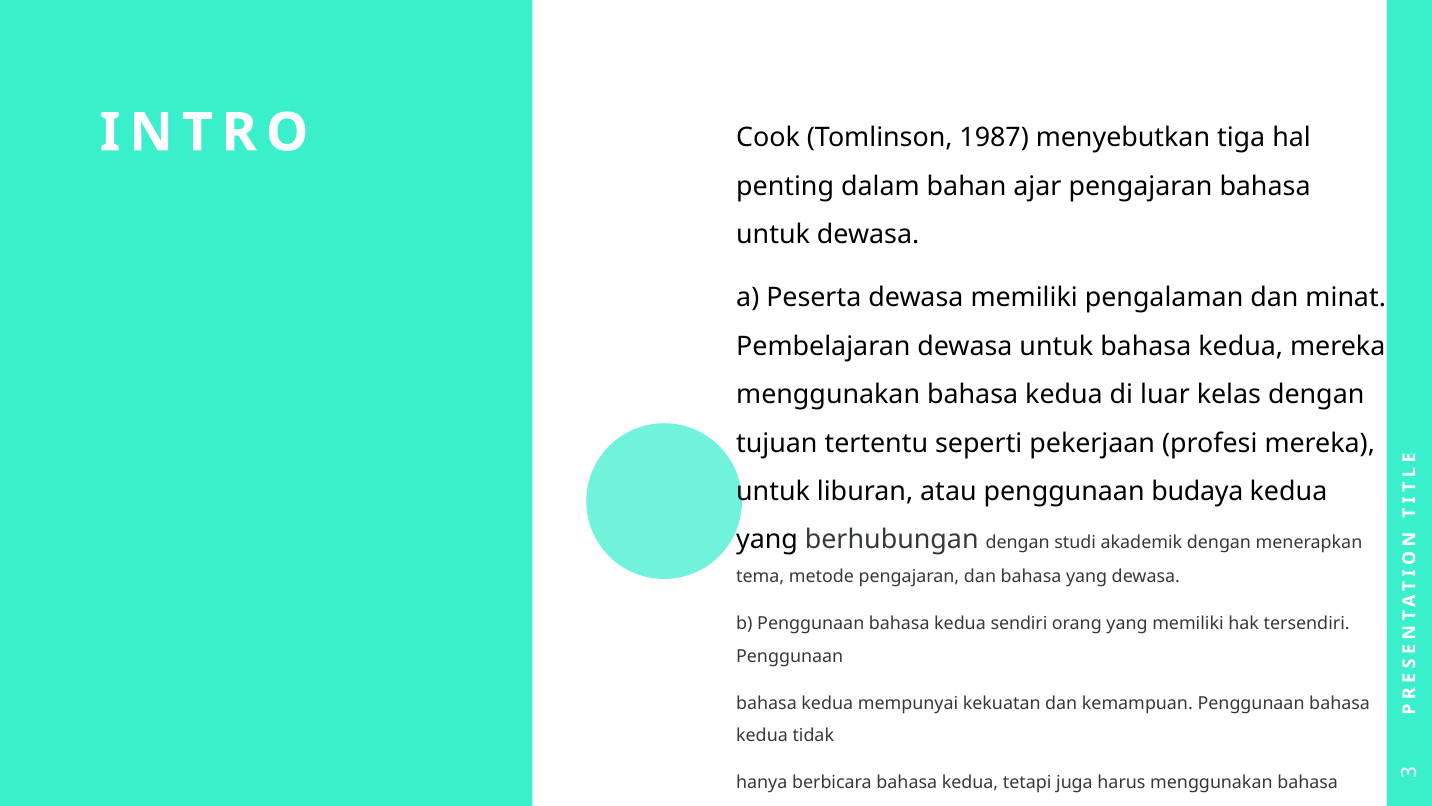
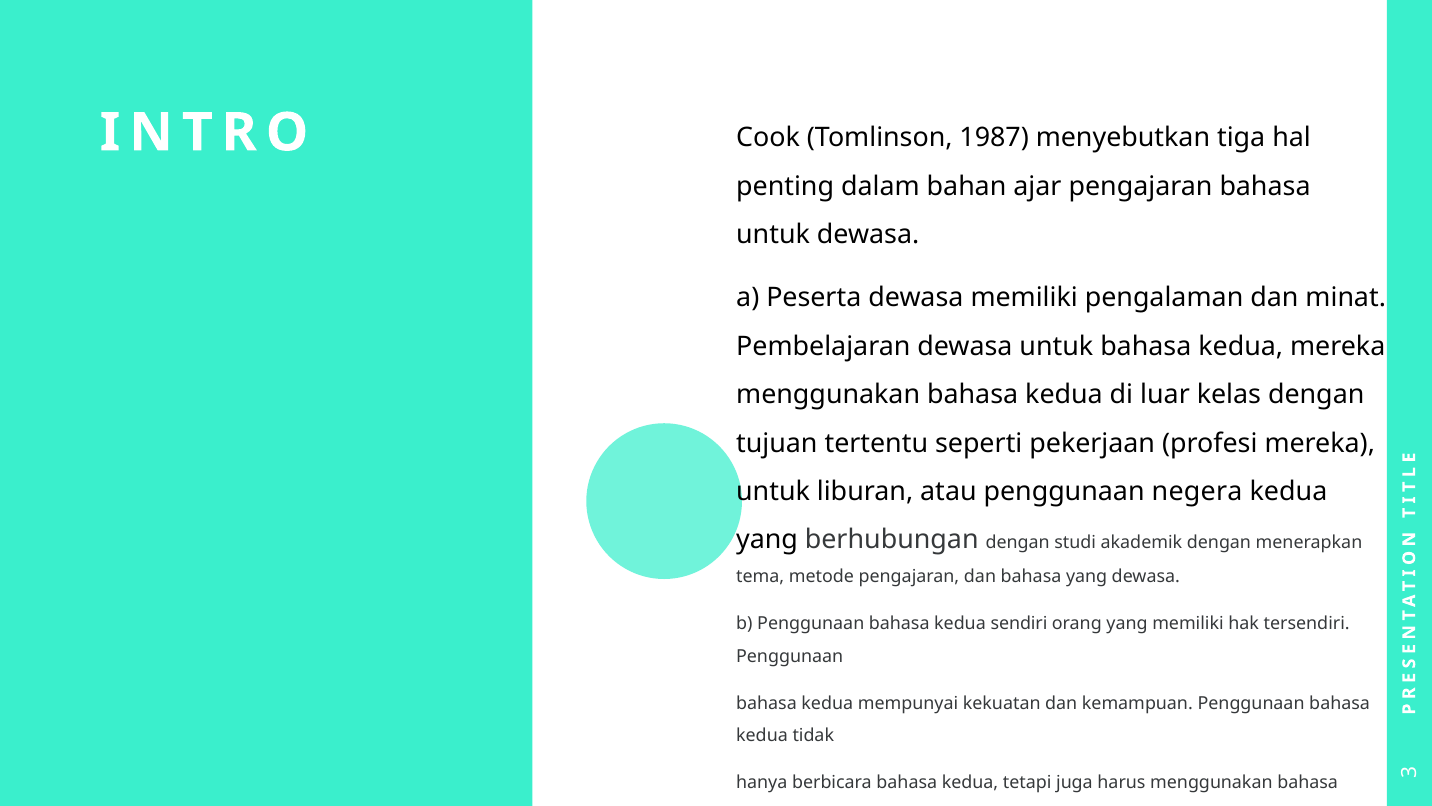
penggunaan budaya: budaya -> negera
